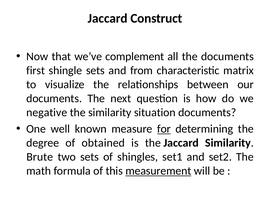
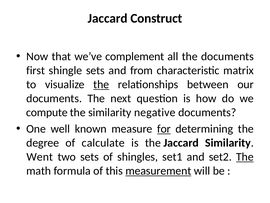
the at (101, 84) underline: none -> present
negative: negative -> compute
situation: situation -> negative
obtained: obtained -> calculate
Brute: Brute -> Went
The at (245, 156) underline: none -> present
